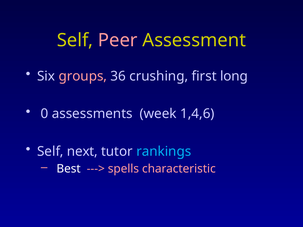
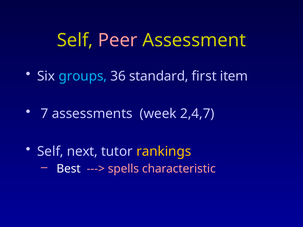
groups colour: pink -> light blue
crushing: crushing -> standard
long: long -> item
0: 0 -> 7
1,4,6: 1,4,6 -> 2,4,7
rankings colour: light blue -> yellow
